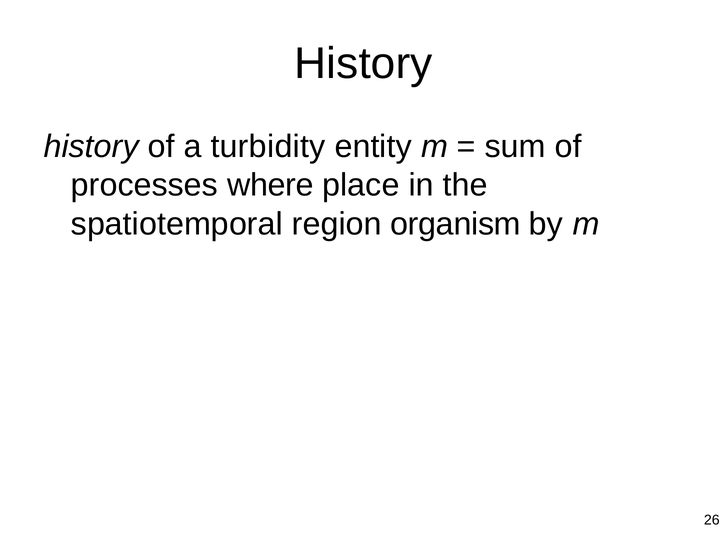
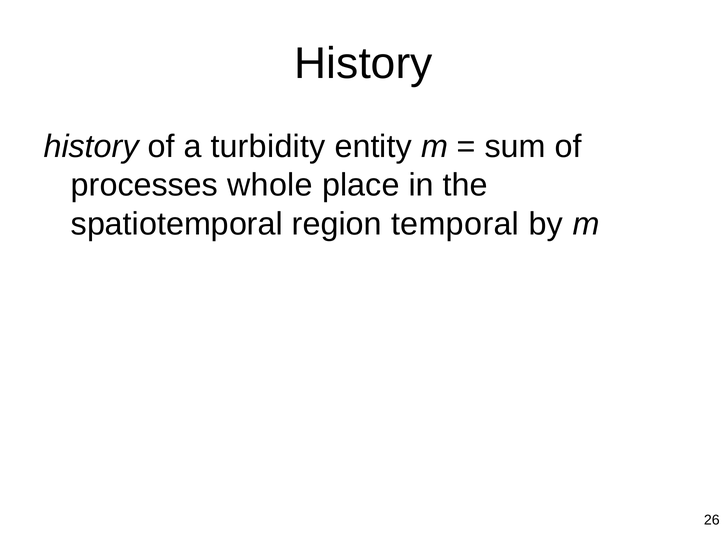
where: where -> whole
organism: organism -> temporal
